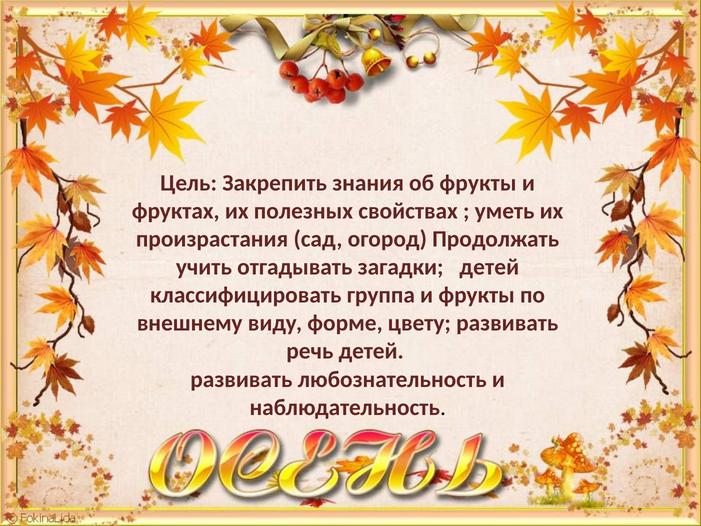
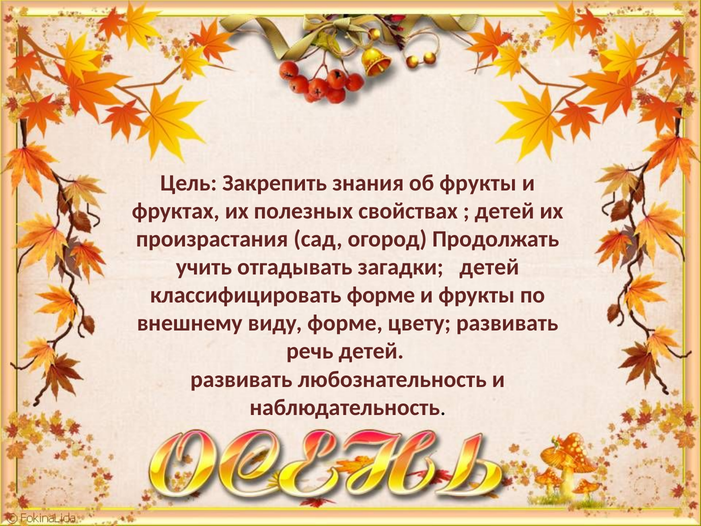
уметь at (505, 211): уметь -> детей
классифицировать группа: группа -> форме
